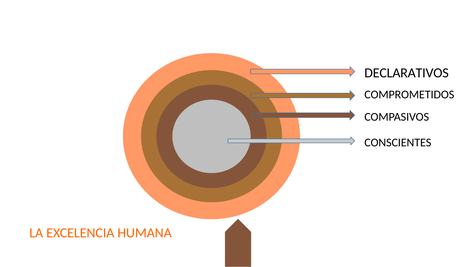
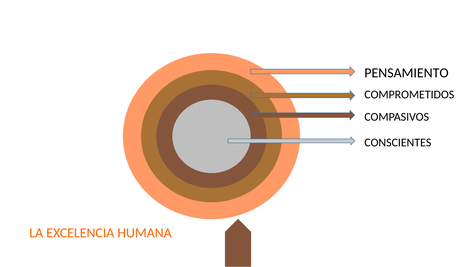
DECLARATIVOS: DECLARATIVOS -> PENSAMIENTO
